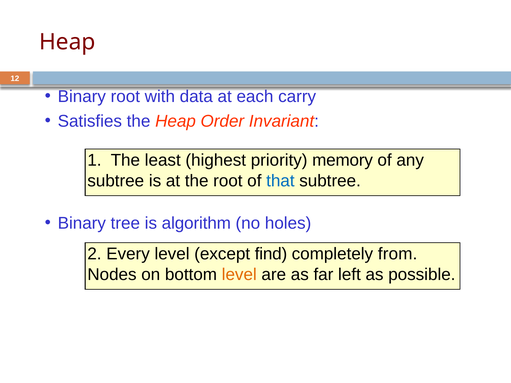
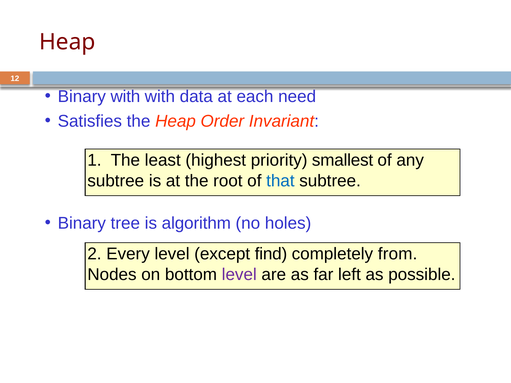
Binary root: root -> with
carry: carry -> need
memory: memory -> smallest
level at (239, 275) colour: orange -> purple
